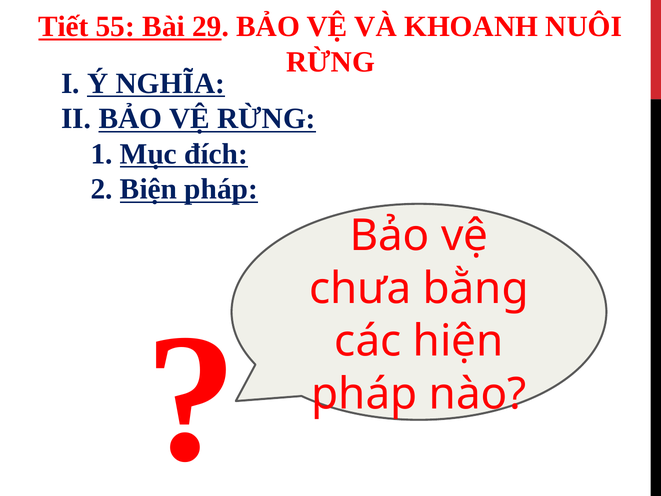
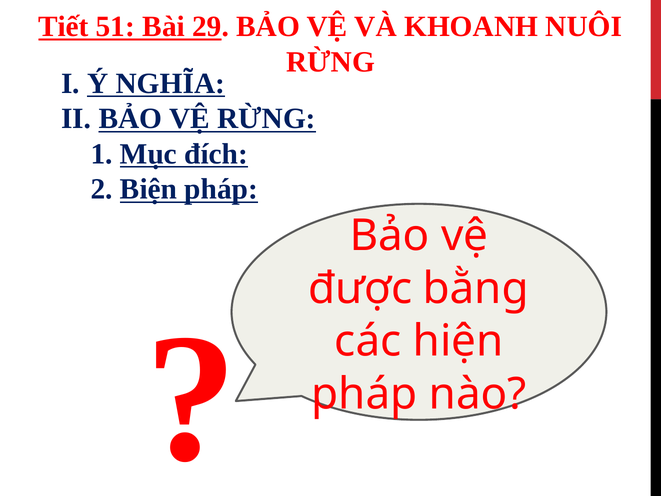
55: 55 -> 51
chưa: chưa -> được
